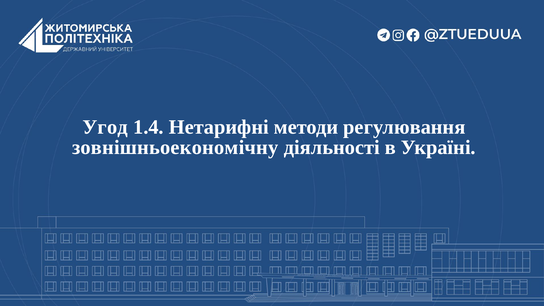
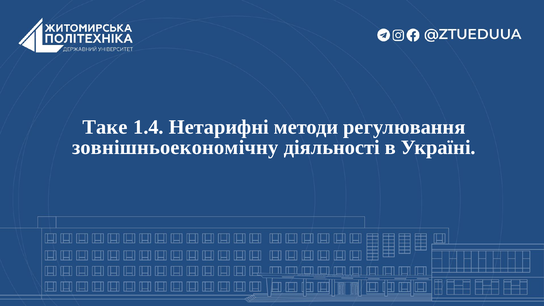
Угод: Угод -> Таке
